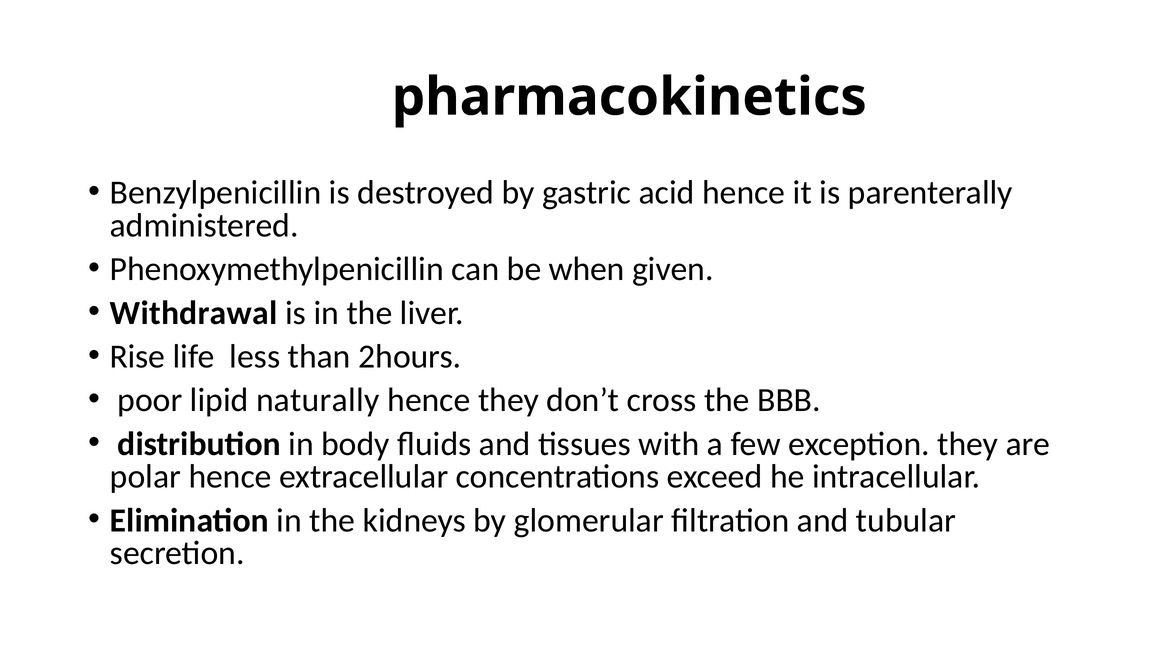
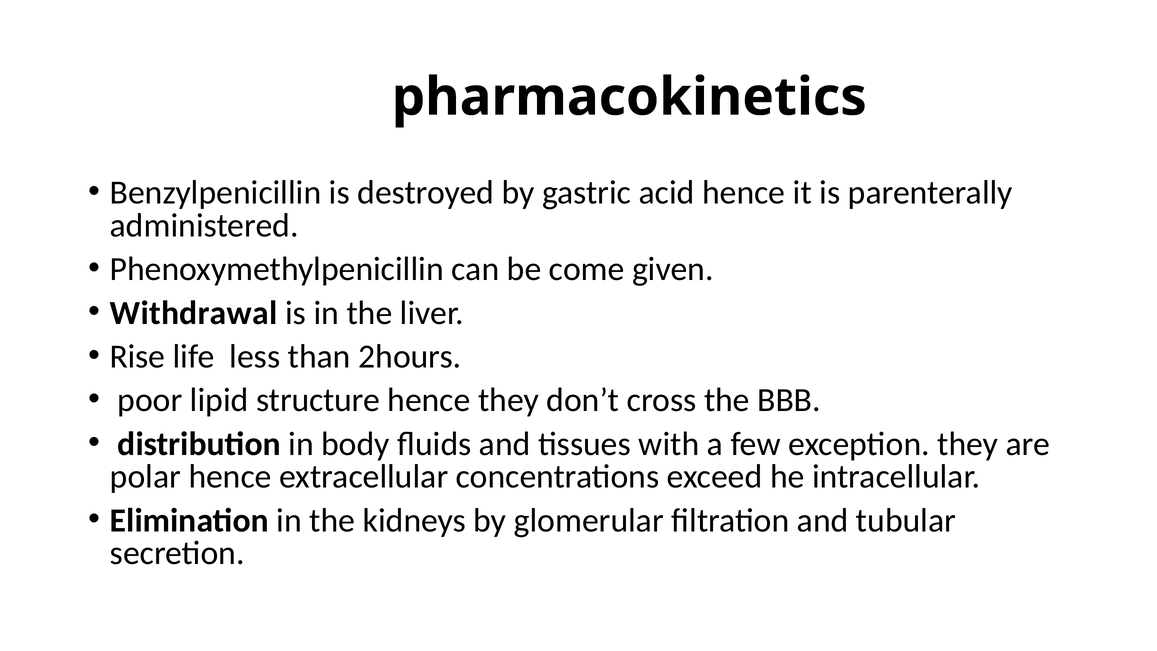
when: when -> come
naturally: naturally -> structure
